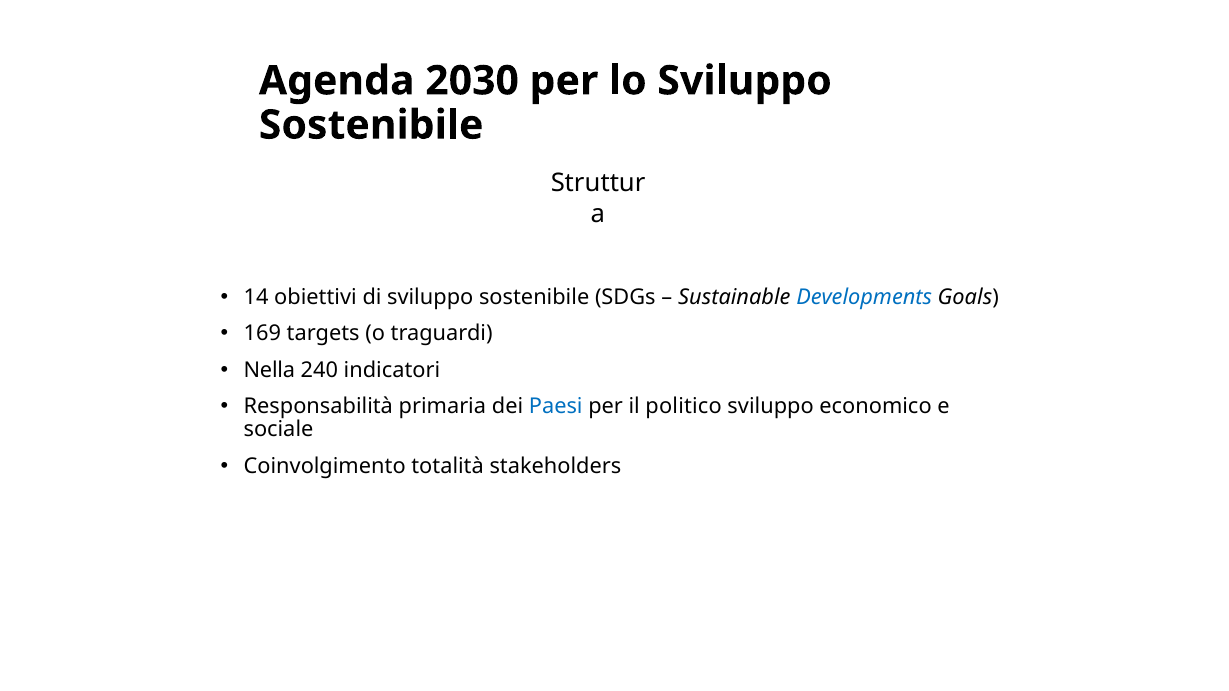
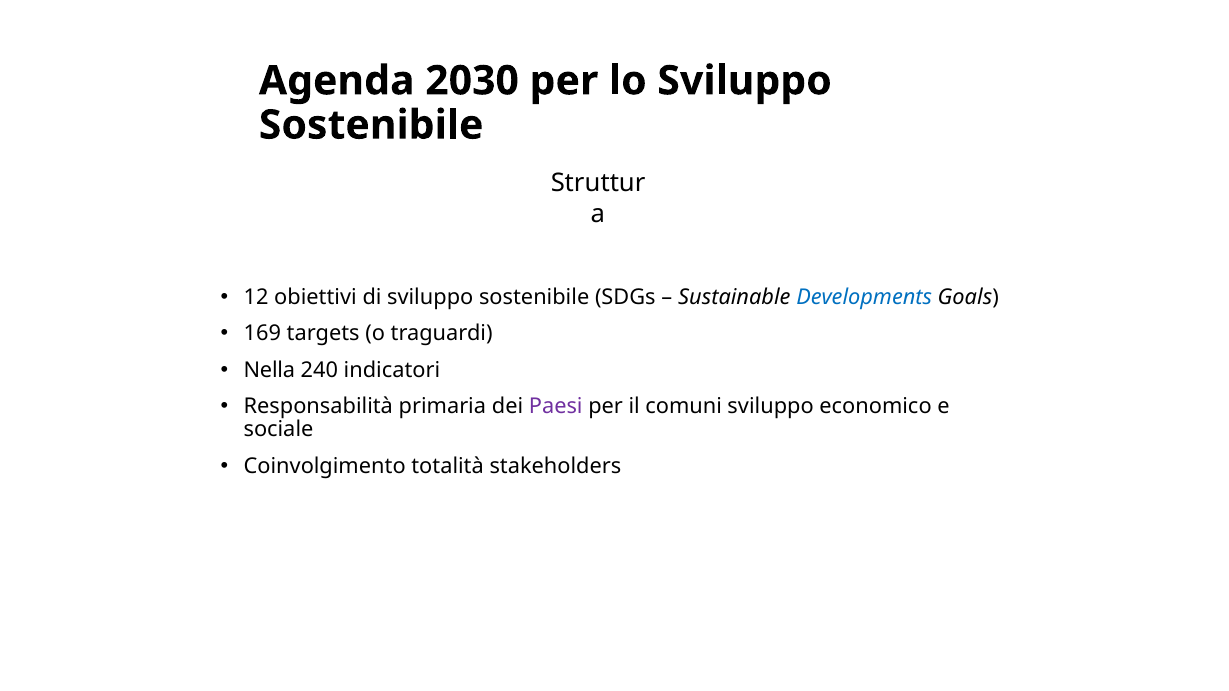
14: 14 -> 12
Paesi colour: blue -> purple
politico: politico -> comuni
